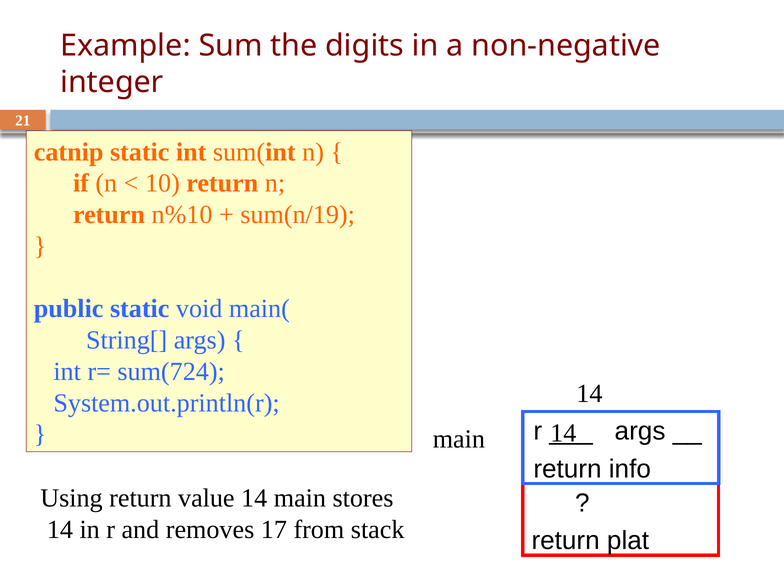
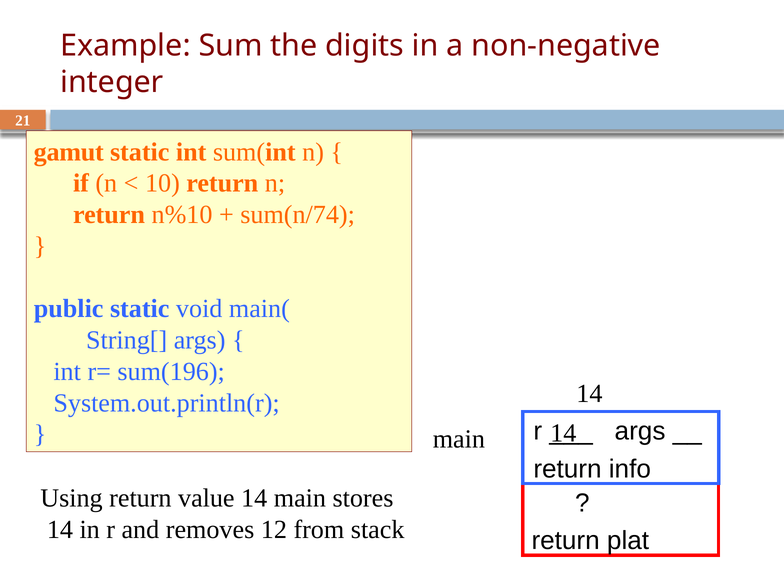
catnip: catnip -> gamut
sum(n/19: sum(n/19 -> sum(n/74
sum(724: sum(724 -> sum(196
17: 17 -> 12
